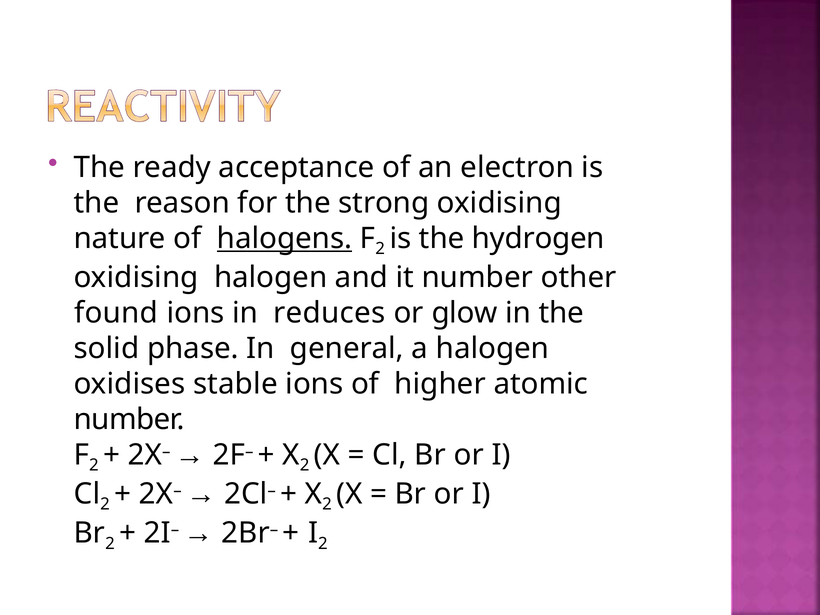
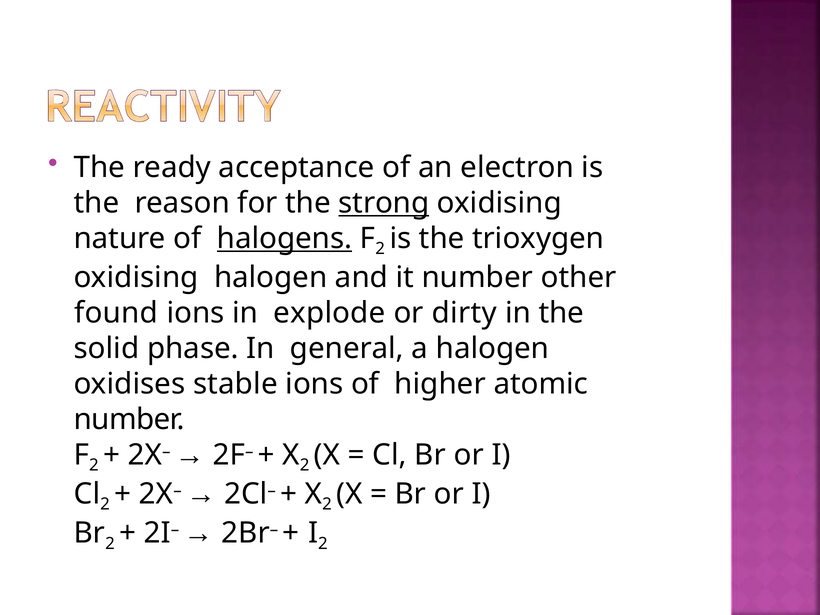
strong underline: none -> present
hydrogen: hydrogen -> trioxygen
reduces: reduces -> explode
glow: glow -> dirty
